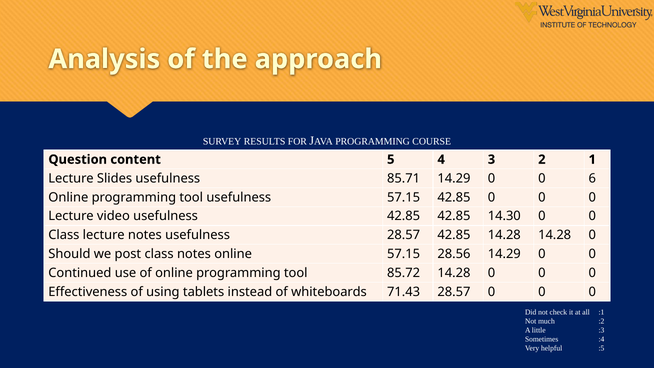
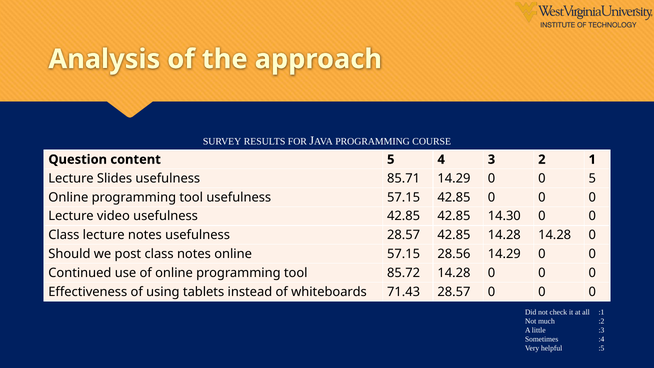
0 6: 6 -> 5
